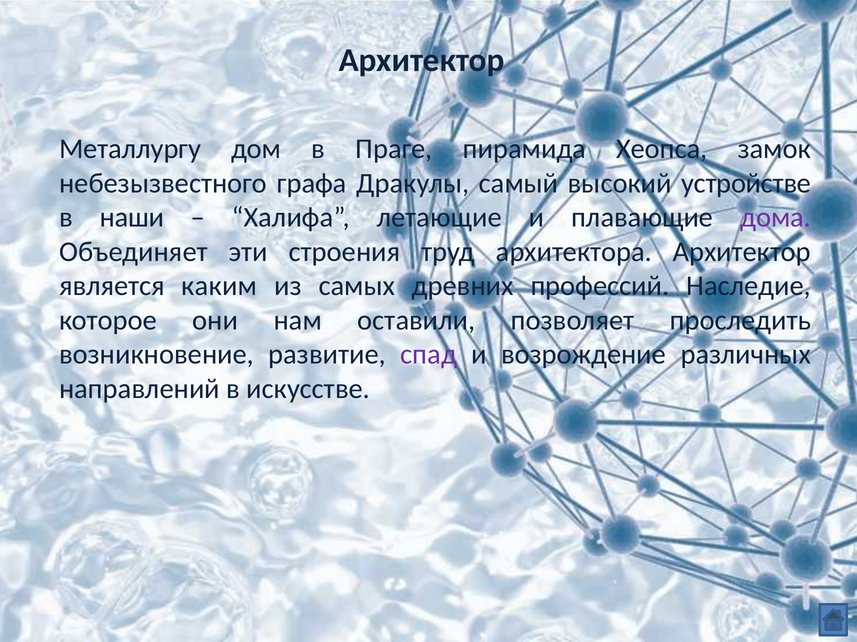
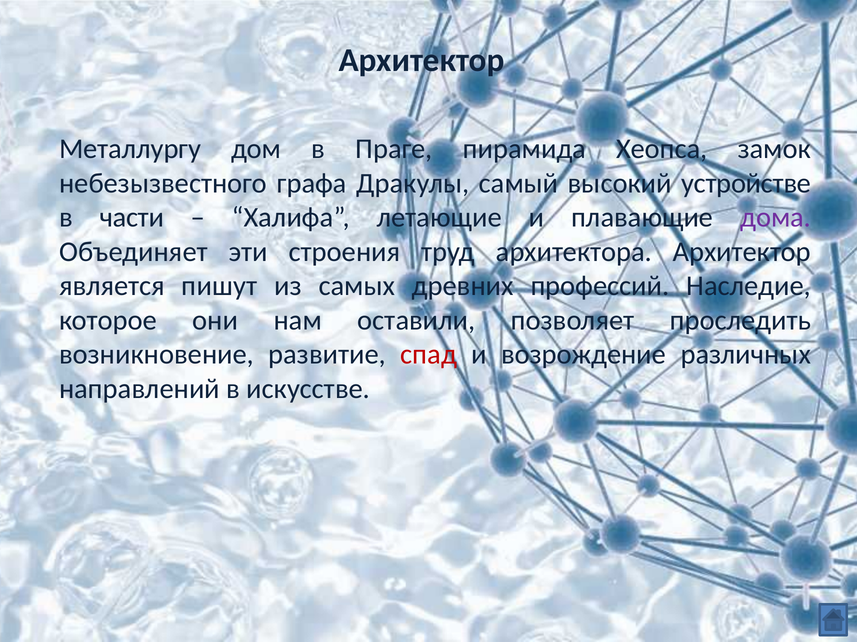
наши: наши -> части
каким: каким -> пишут
спад colour: purple -> red
